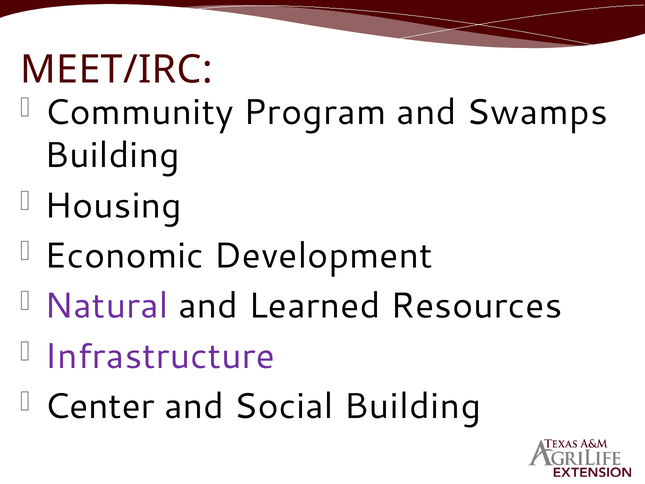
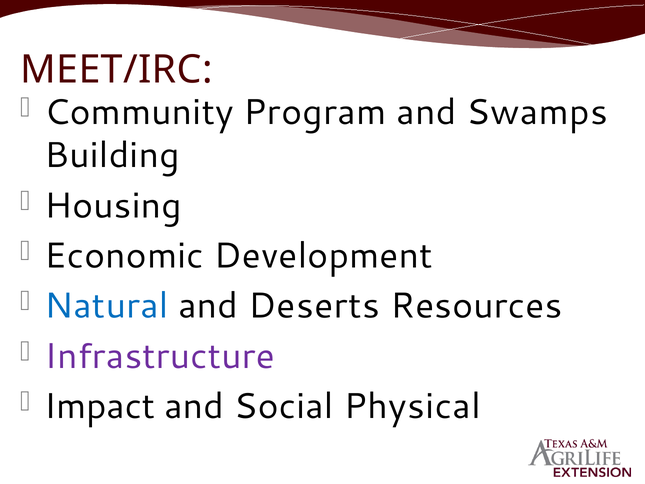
Natural colour: purple -> blue
Learned: Learned -> Deserts
Center: Center -> Impact
Social Building: Building -> Physical
